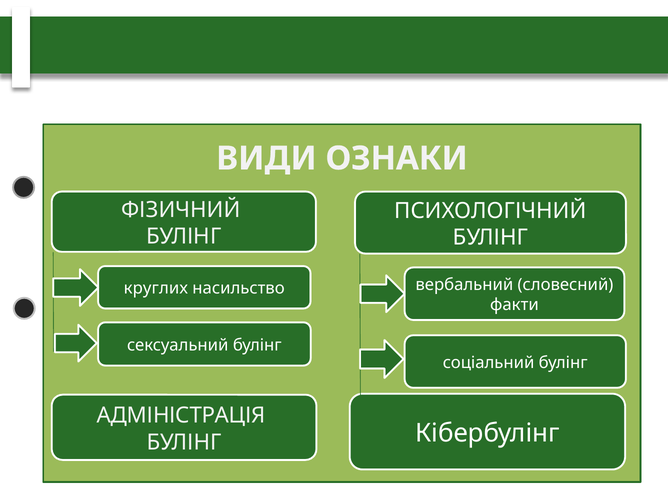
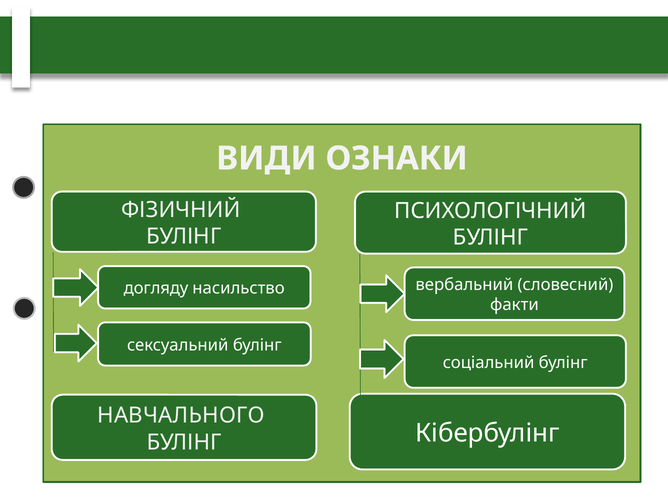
круглих: круглих -> догляду
АДМІНІСТРАЦІЯ: АДМІНІСТРАЦІЯ -> НАВЧАЛЬНОГО
